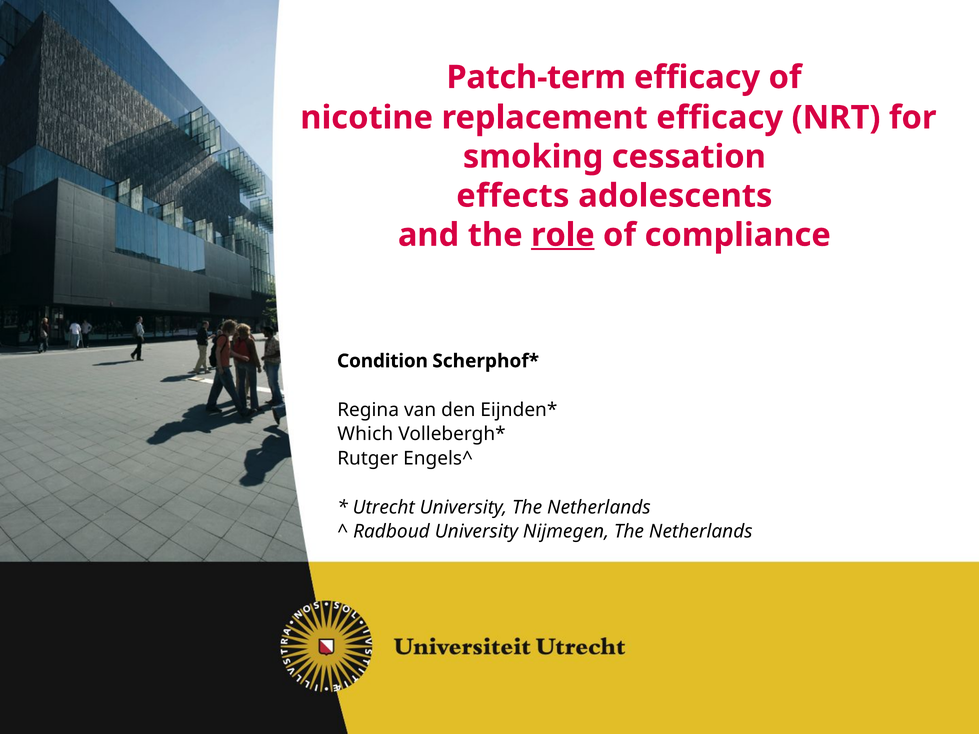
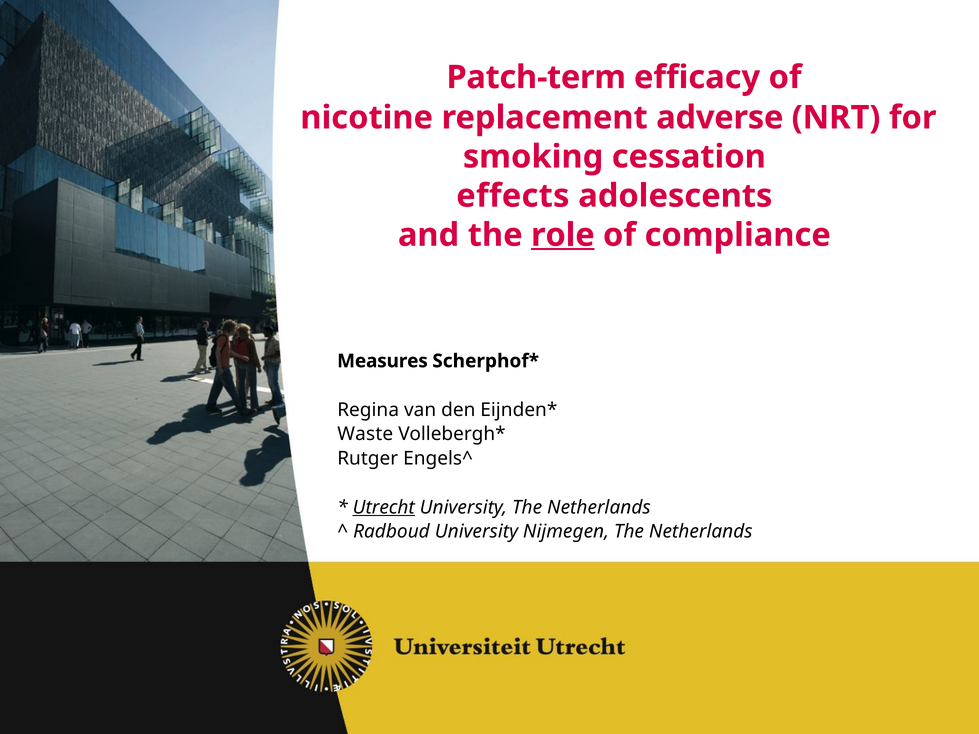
replacement efficacy: efficacy -> adverse
Condition: Condition -> Measures
Which: Which -> Waste
Utrecht underline: none -> present
